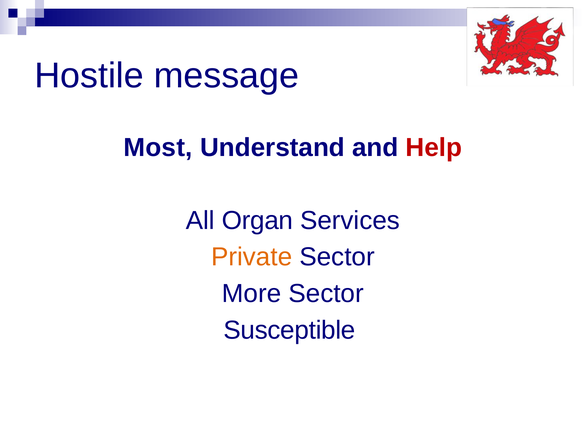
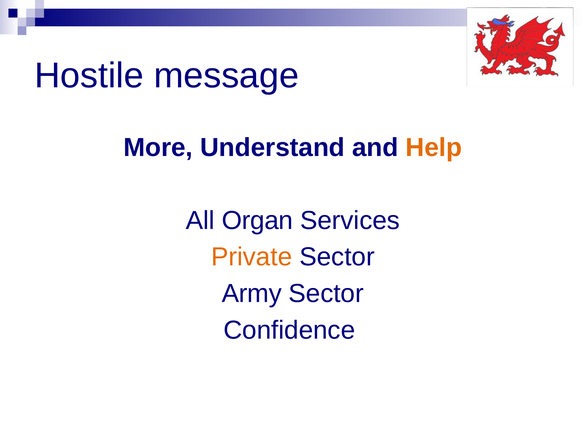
Most: Most -> More
Help colour: red -> orange
More: More -> Army
Susceptible: Susceptible -> Confidence
